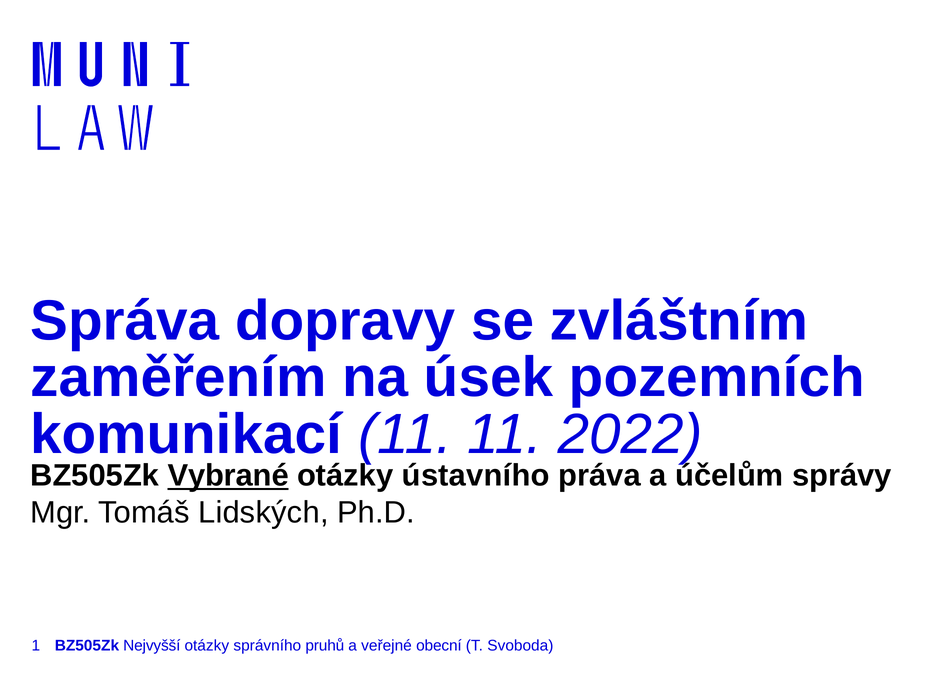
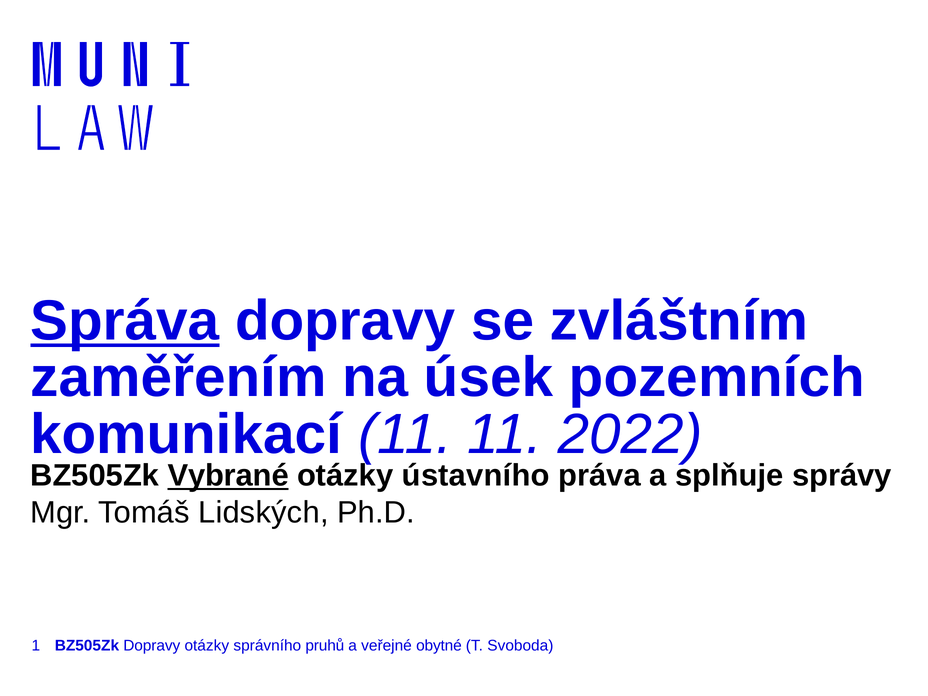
Správa underline: none -> present
účelům: účelům -> splňuje
BZ505Zk Nejvyšší: Nejvyšší -> Dopravy
obecní: obecní -> obytné
